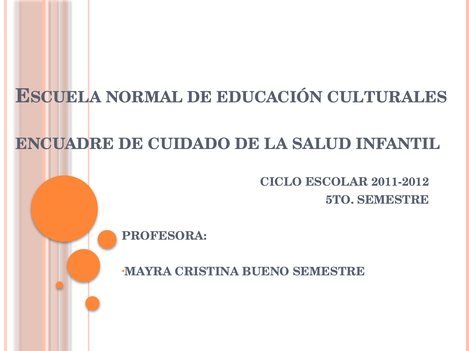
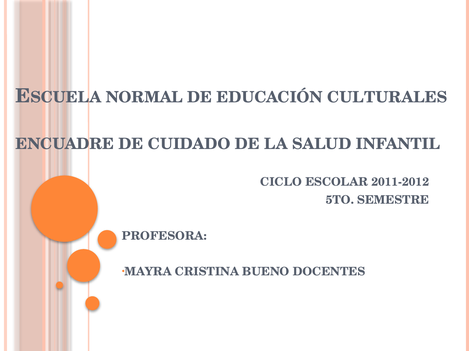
BUENO SEMESTRE: SEMESTRE -> DOCENTES
